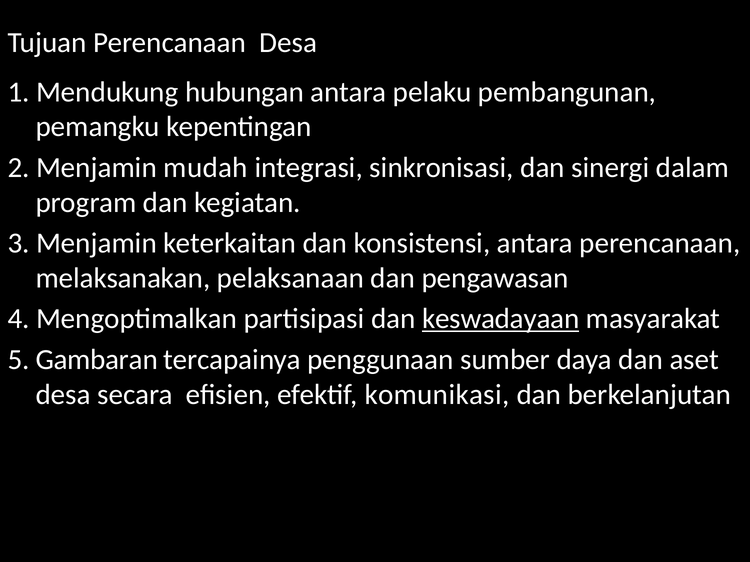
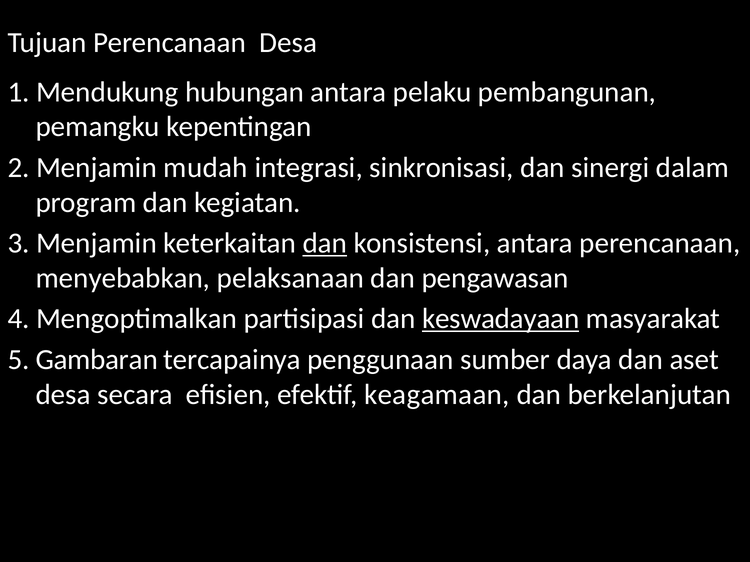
dan at (325, 243) underline: none -> present
melaksanakan: melaksanakan -> menyebabkan
komunikasi: komunikasi -> keagamaan
